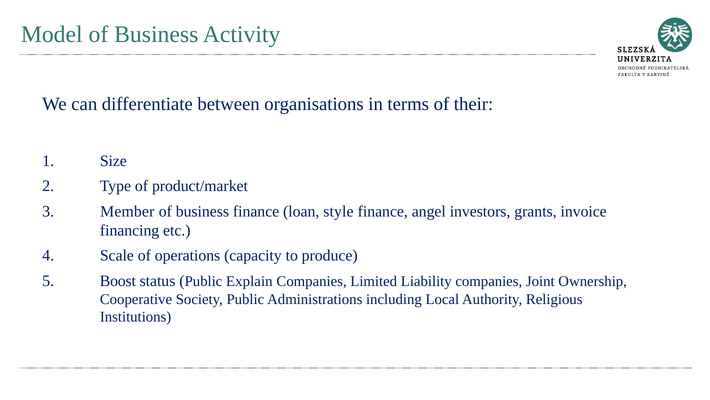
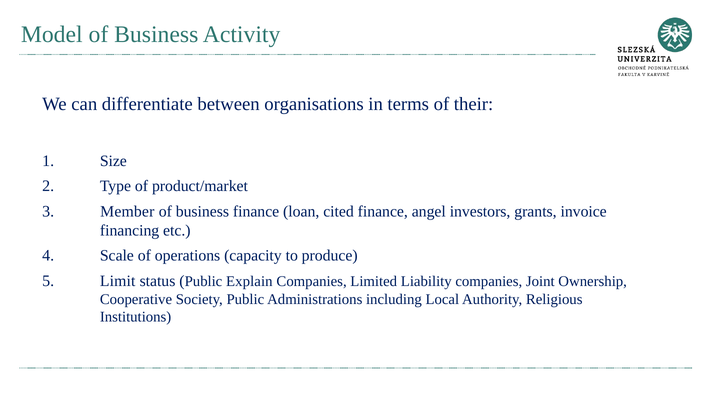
style: style -> cited
Boost: Boost -> Limit
